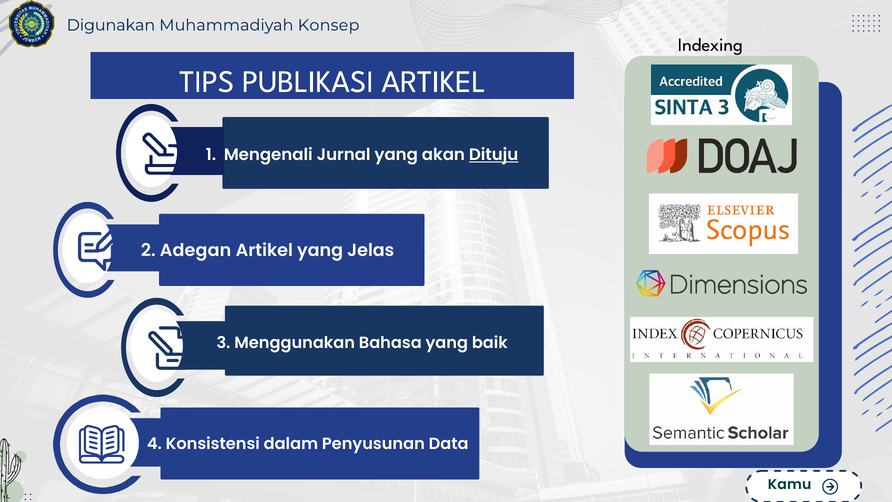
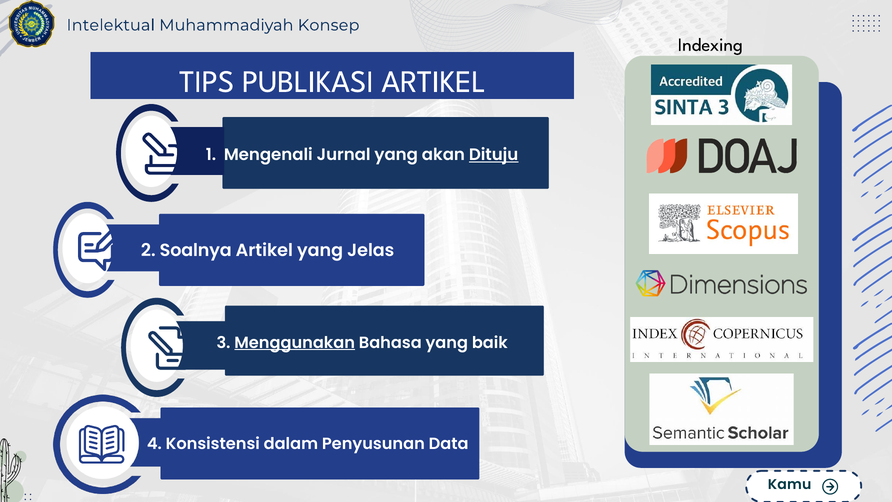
Digunakan: Digunakan -> Intelektual
Adegan: Adegan -> Soalnya
Menggunakan underline: none -> present
